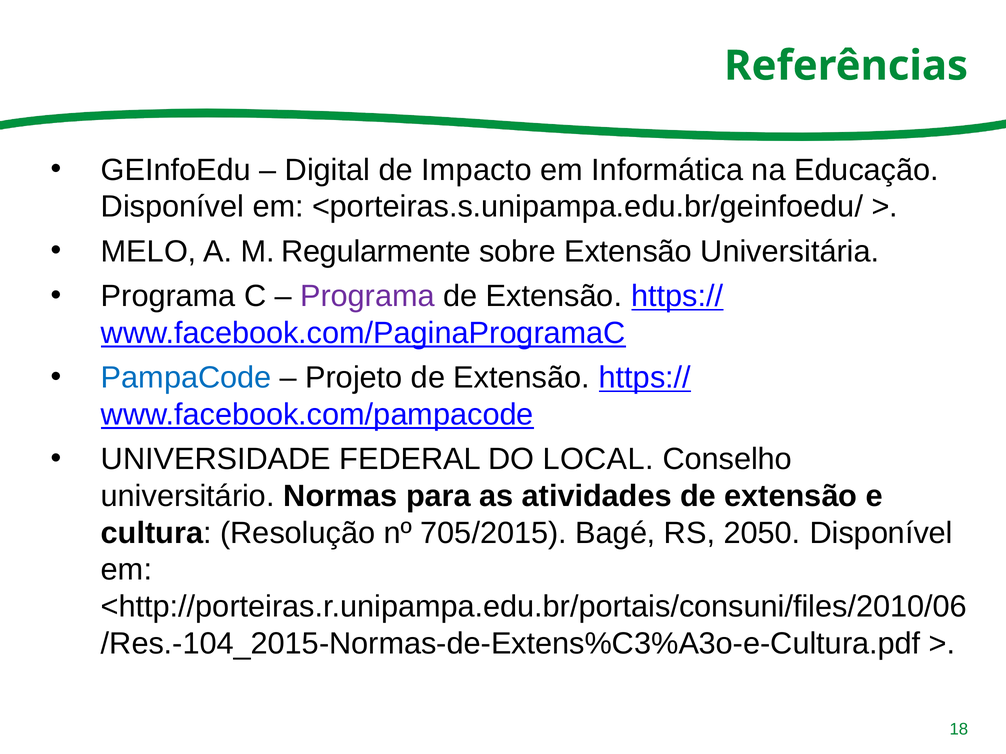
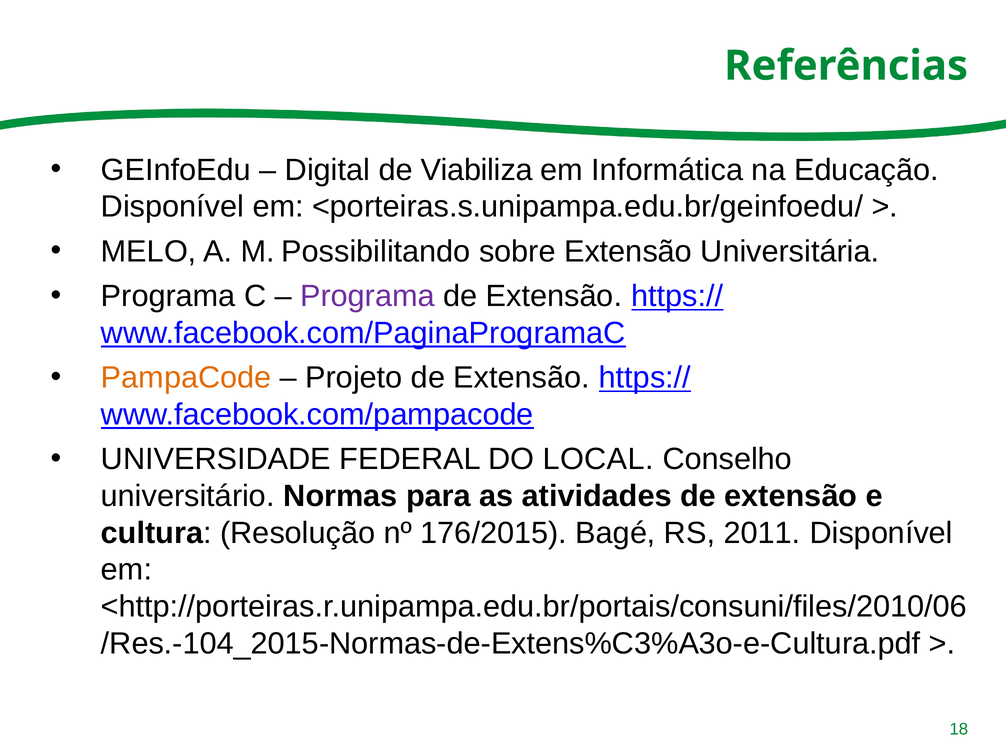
Impacto: Impacto -> Viabiliza
Regularmente: Regularmente -> Possibilitando
PampaCode colour: blue -> orange
705/2015: 705/2015 -> 176/2015
2050: 2050 -> 2011
